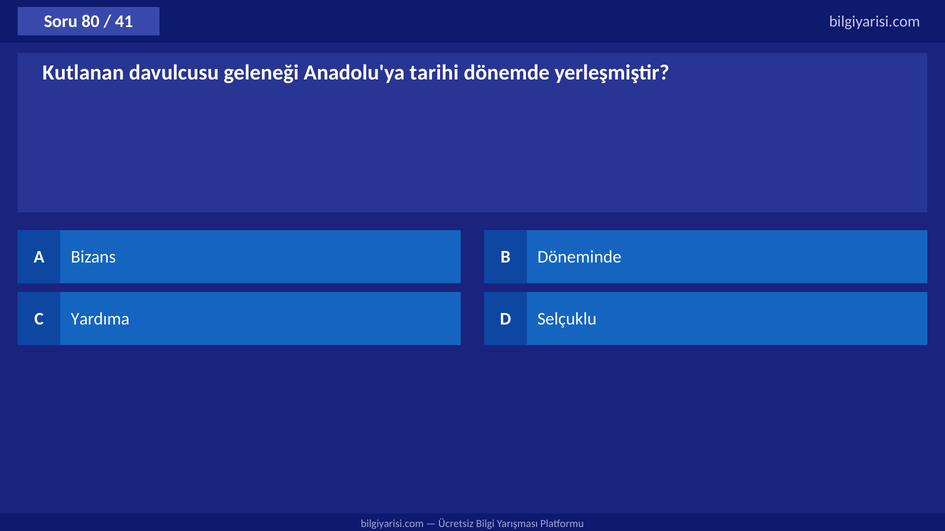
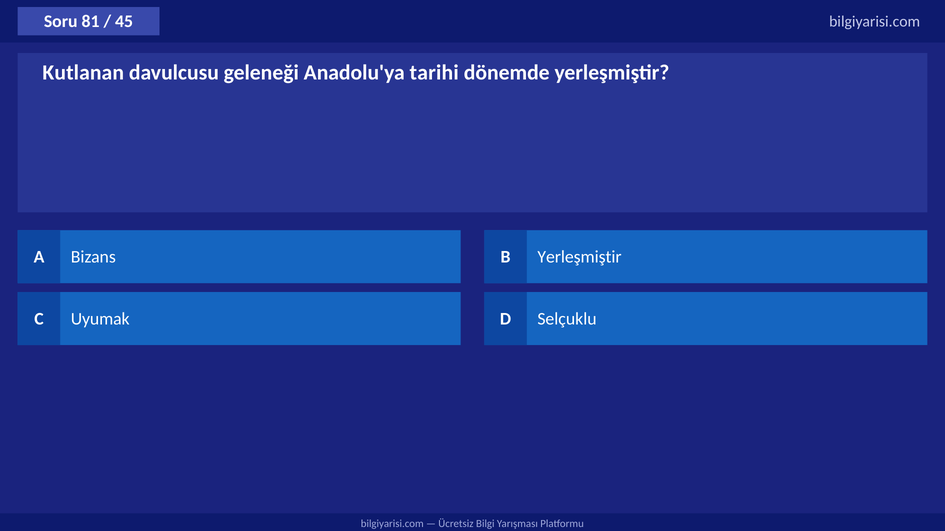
80: 80 -> 81
41: 41 -> 45
B Döneminde: Döneminde -> Yerleşmiştir
Yardıma: Yardıma -> Uyumak
